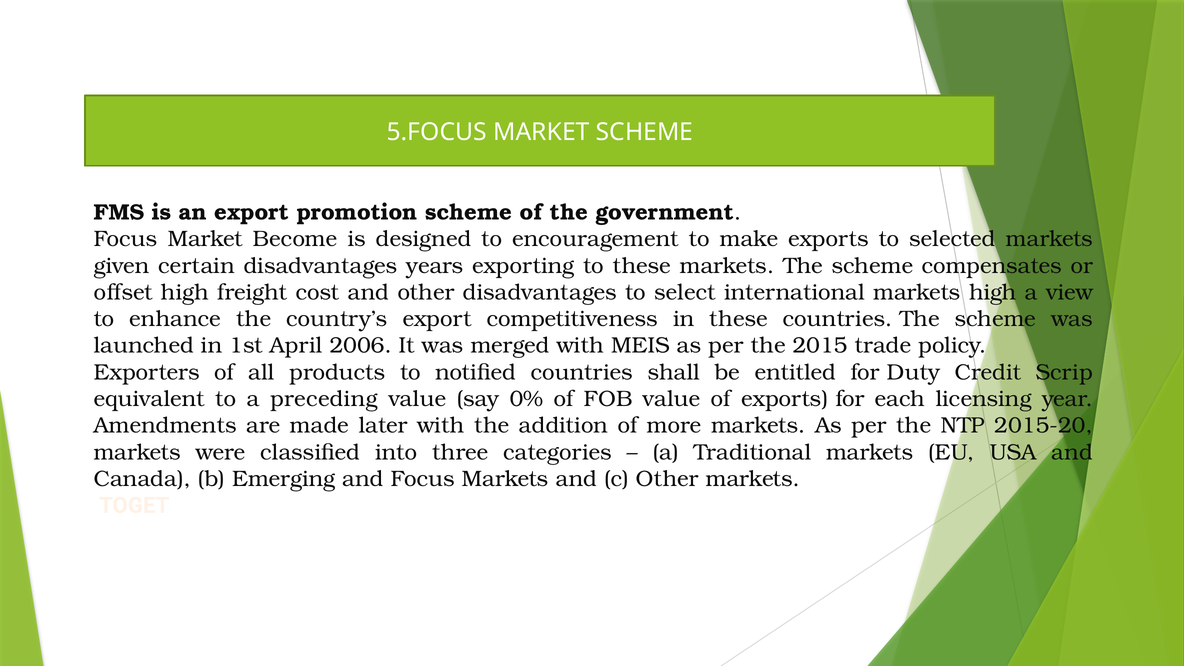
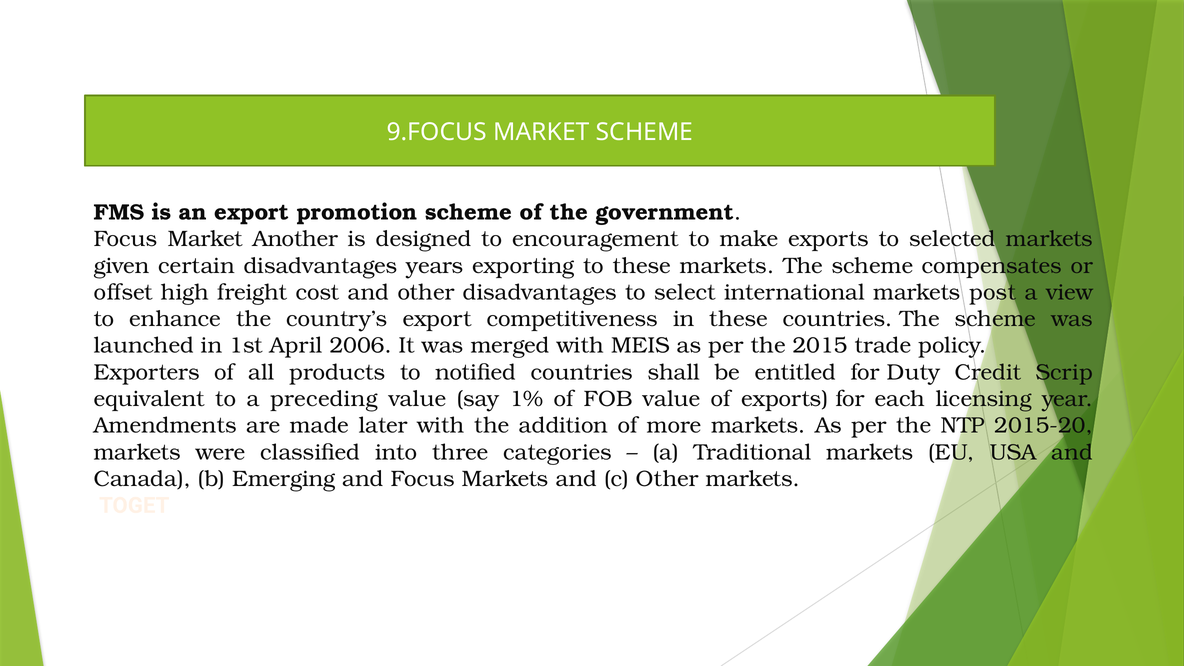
5.FOCUS: 5.FOCUS -> 9.FOCUS
Become: Become -> Another
markets high: high -> post
0%: 0% -> 1%
